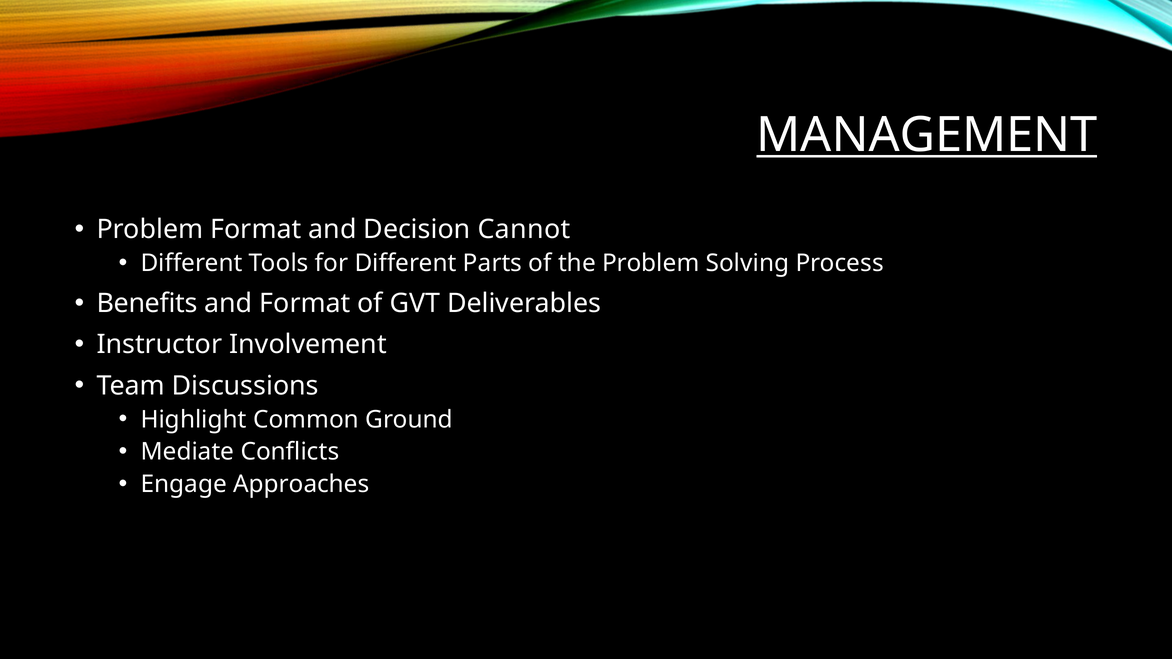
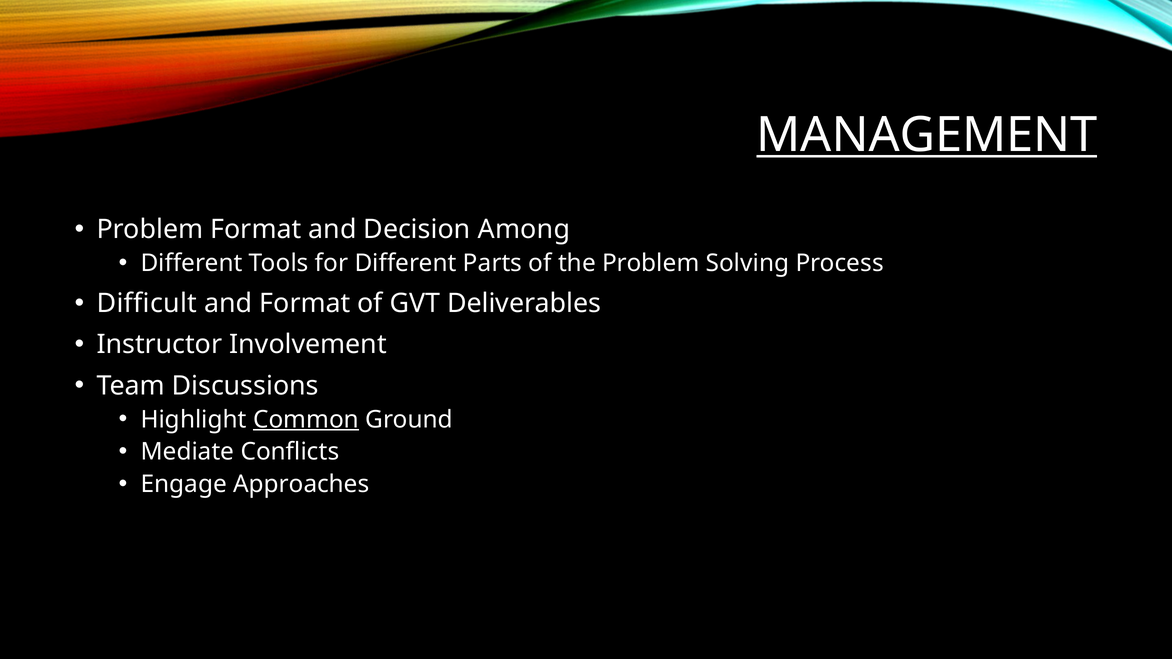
Cannot: Cannot -> Among
Benefits: Benefits -> Difficult
Common underline: none -> present
